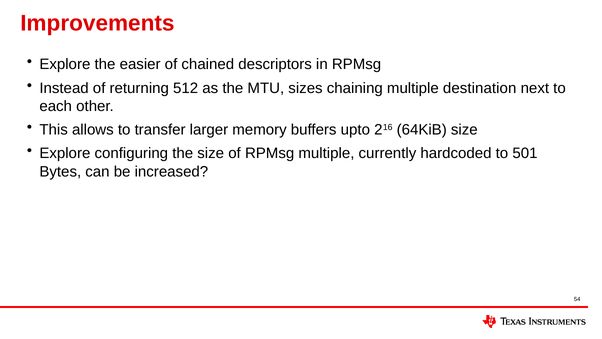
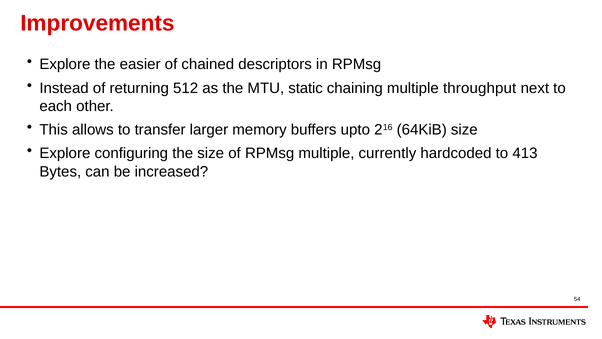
sizes: sizes -> static
destination: destination -> throughput
501: 501 -> 413
